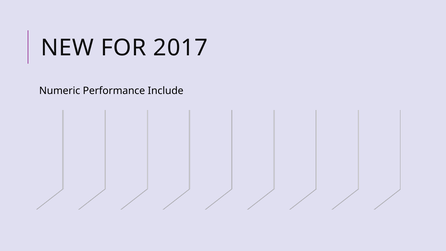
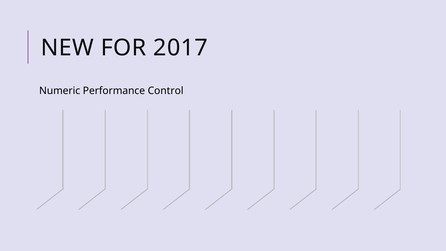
Include: Include -> Control
